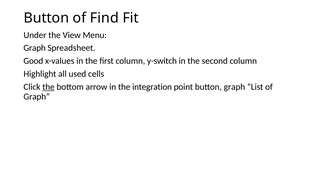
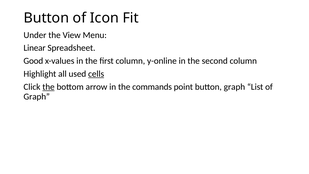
Find: Find -> Icon
Graph at (35, 48): Graph -> Linear
y-switch: y-switch -> y-online
cells underline: none -> present
integration: integration -> commands
